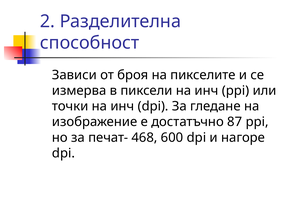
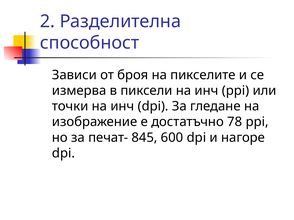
87: 87 -> 78
468: 468 -> 845
